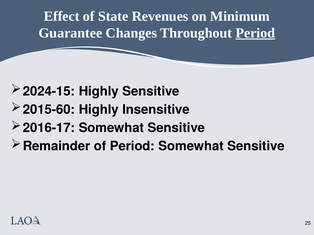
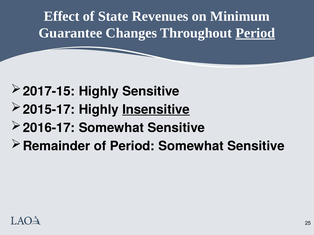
2024-15: 2024-15 -> 2017-15
2015-60: 2015-60 -> 2015-17
Insensitive underline: none -> present
